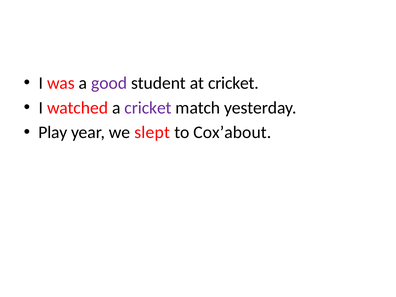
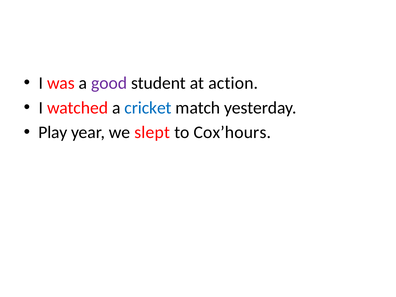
at cricket: cricket -> action
cricket at (148, 108) colour: purple -> blue
Cox’about: Cox’about -> Cox’hours
